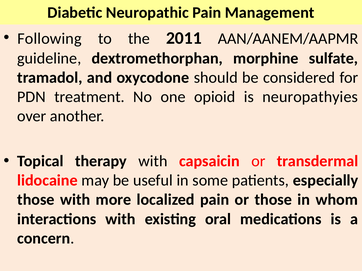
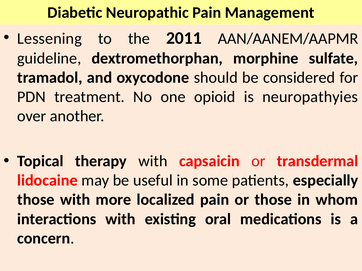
Following: Following -> Lessening
